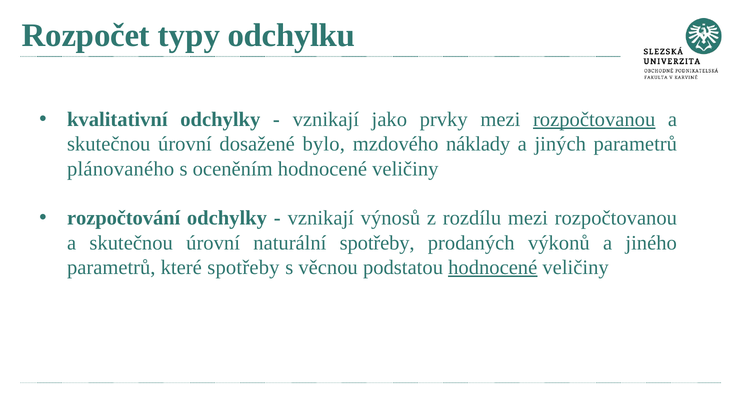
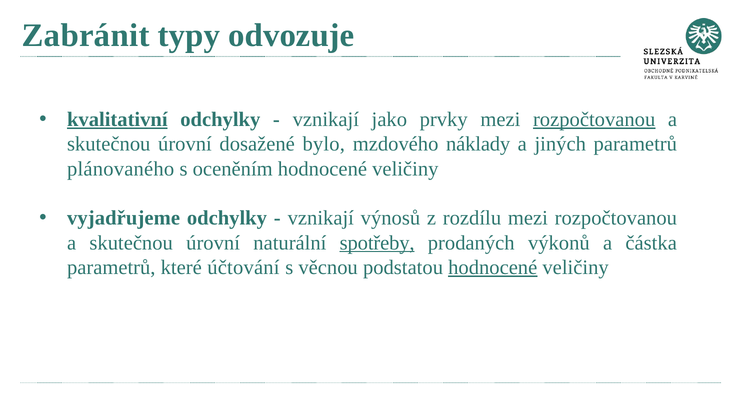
Rozpočet: Rozpočet -> Zabránit
odchylku: odchylku -> odvozuje
kvalitativní underline: none -> present
rozpočtování: rozpočtování -> vyjadřujeme
spotřeby at (377, 243) underline: none -> present
jiného: jiného -> částka
které spotřeby: spotřeby -> účtování
